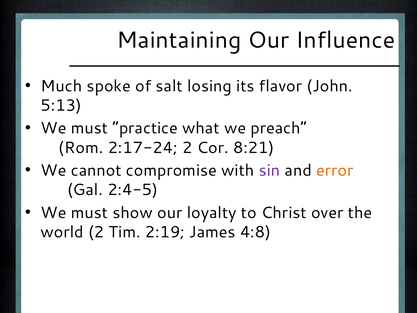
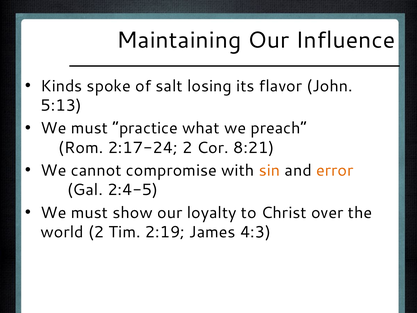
Much: Much -> Kinds
sin colour: purple -> orange
4:8: 4:8 -> 4:3
